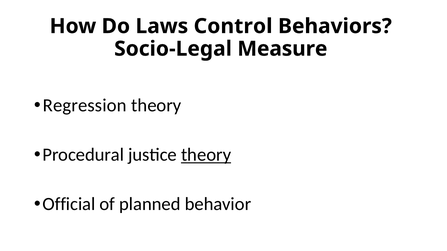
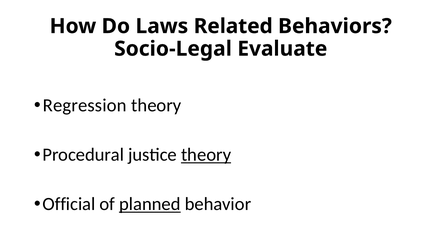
Control: Control -> Related
Measure: Measure -> Evaluate
planned underline: none -> present
